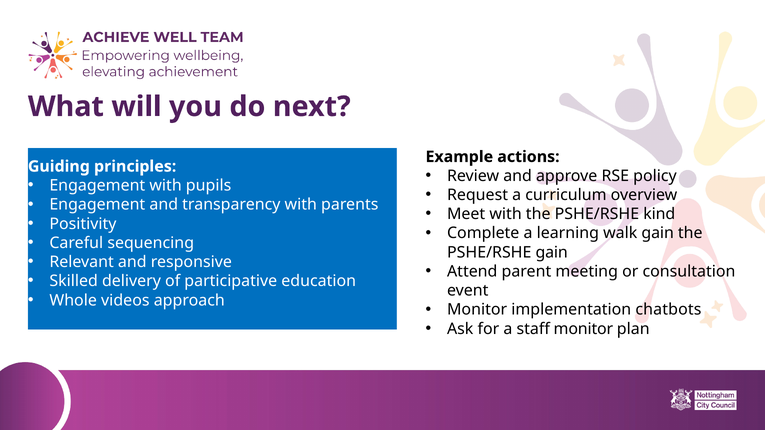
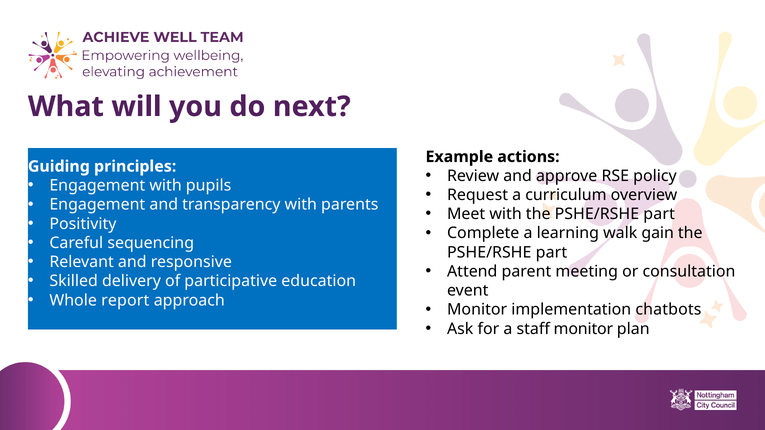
with the PSHE/RSHE kind: kind -> part
gain at (552, 253): gain -> part
videos: videos -> report
